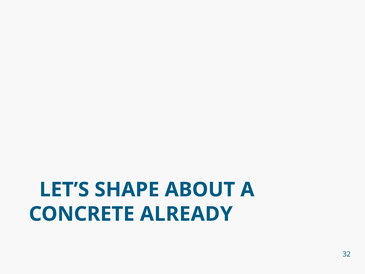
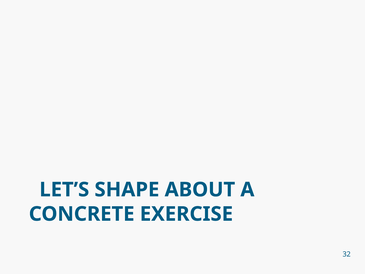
ALREADY: ALREADY -> EXERCISE
